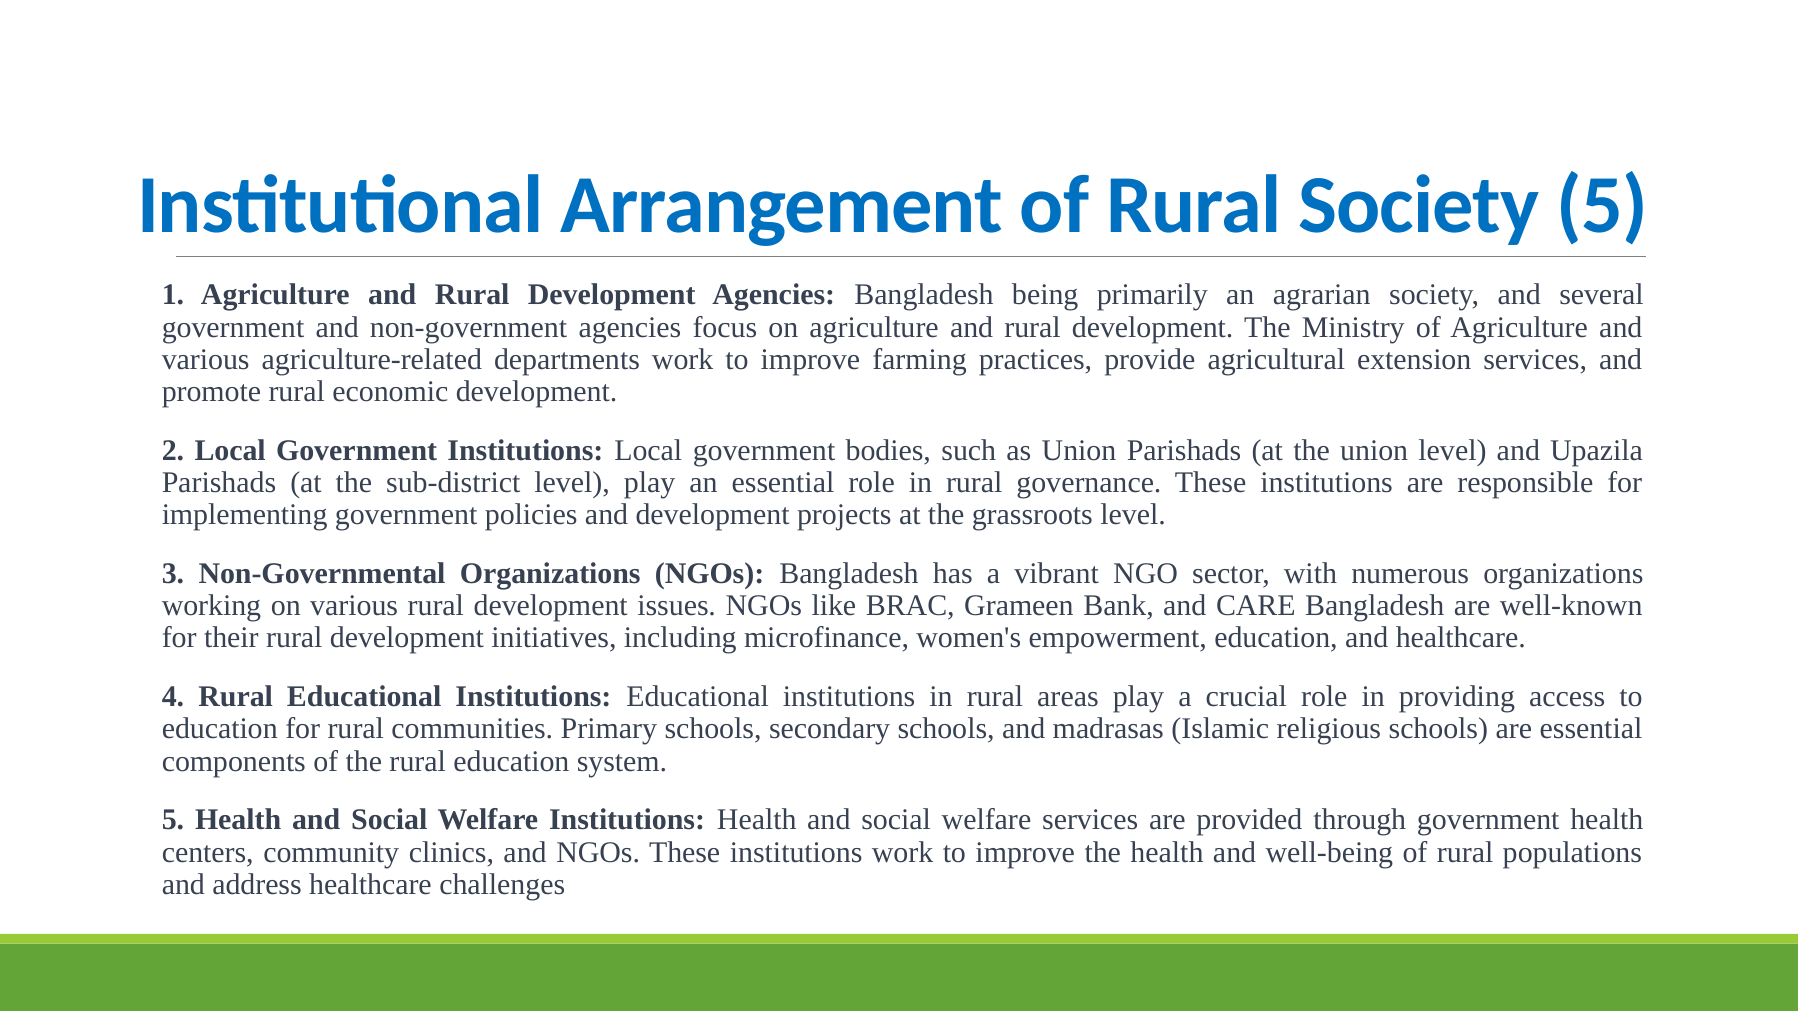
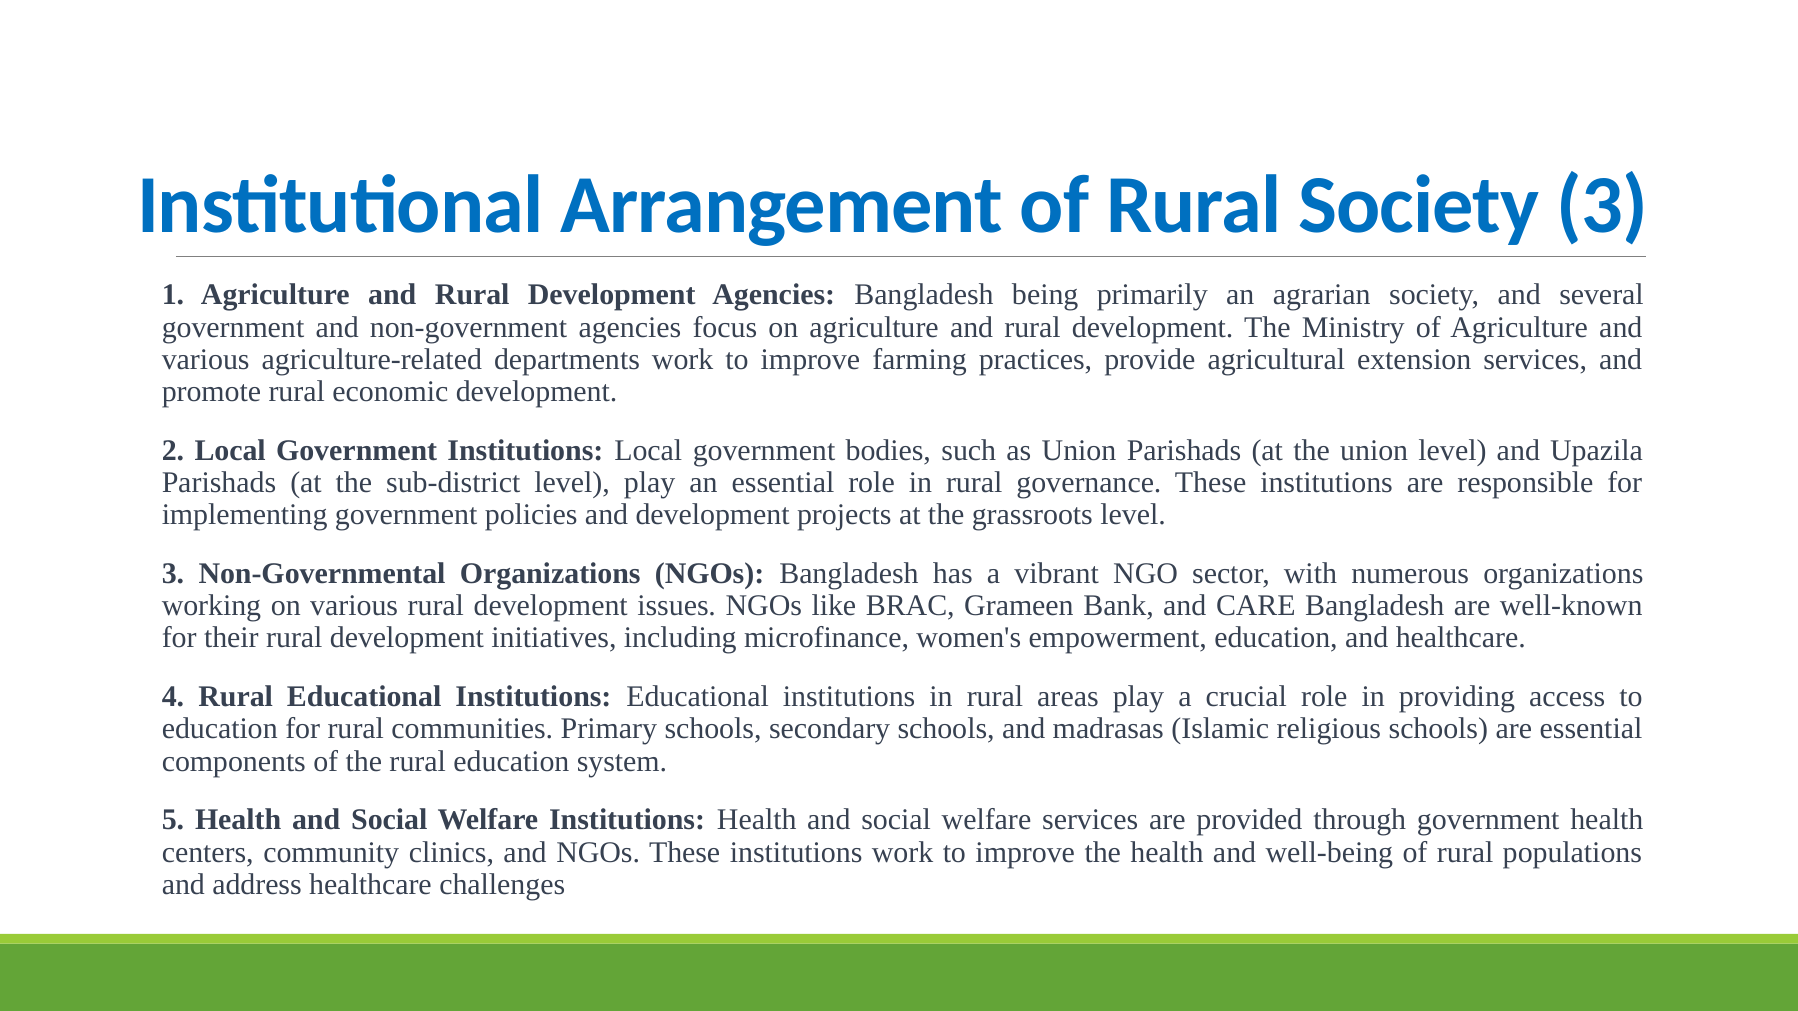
Society 5: 5 -> 3
